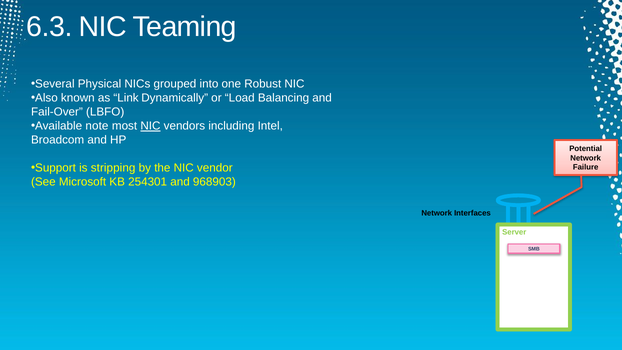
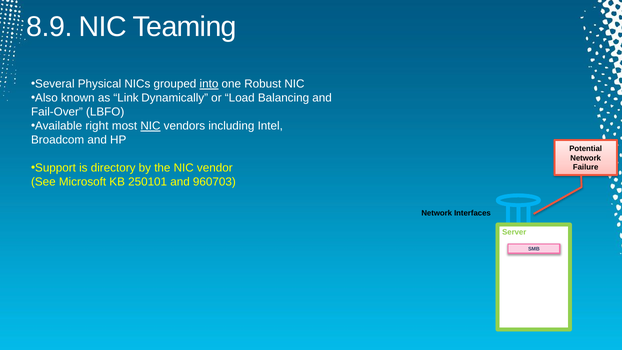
6.3: 6.3 -> 8.9
into underline: none -> present
note: note -> right
stripping: stripping -> directory
254301: 254301 -> 250101
968903: 968903 -> 960703
